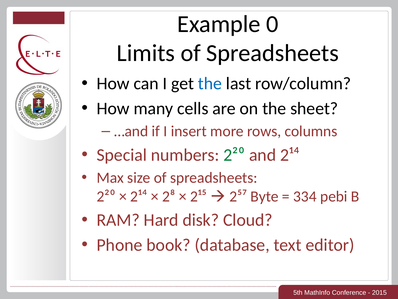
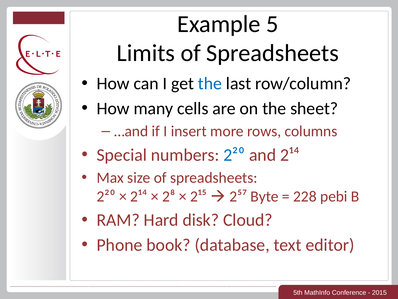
0: 0 -> 5
2²⁰ at (234, 155) colour: green -> blue
334: 334 -> 228
